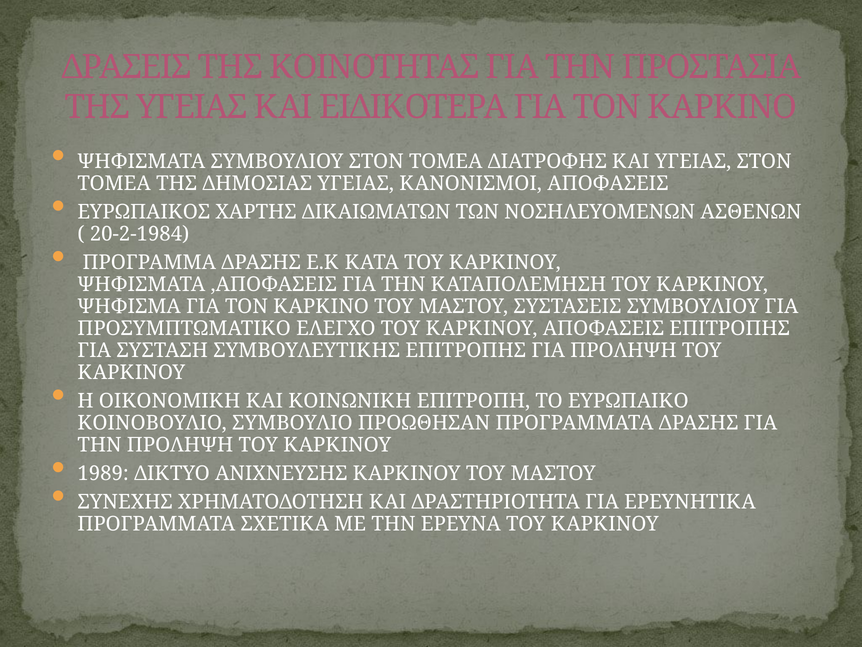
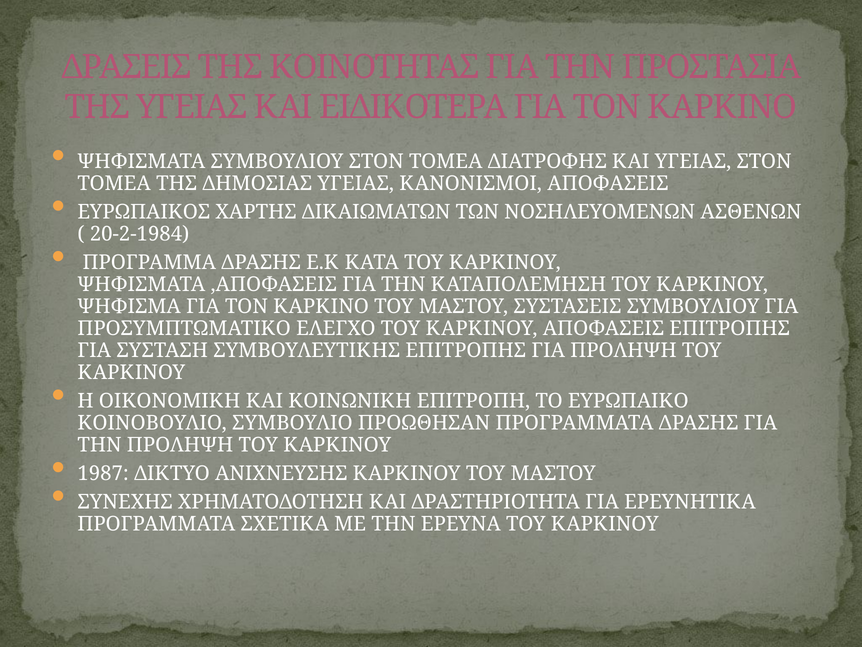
1989: 1989 -> 1987
